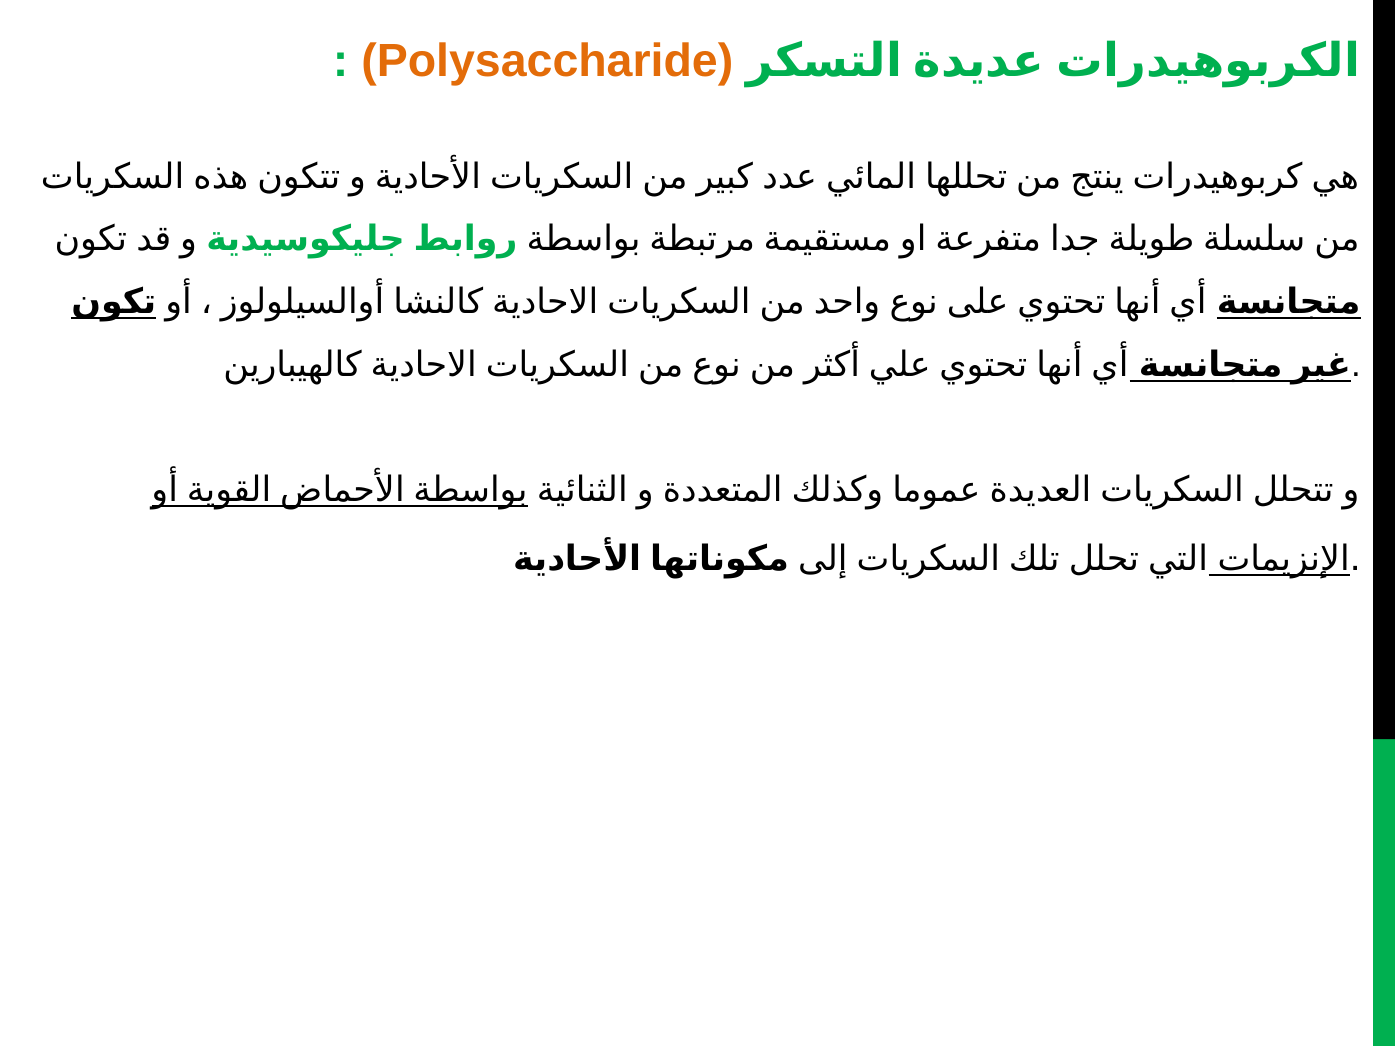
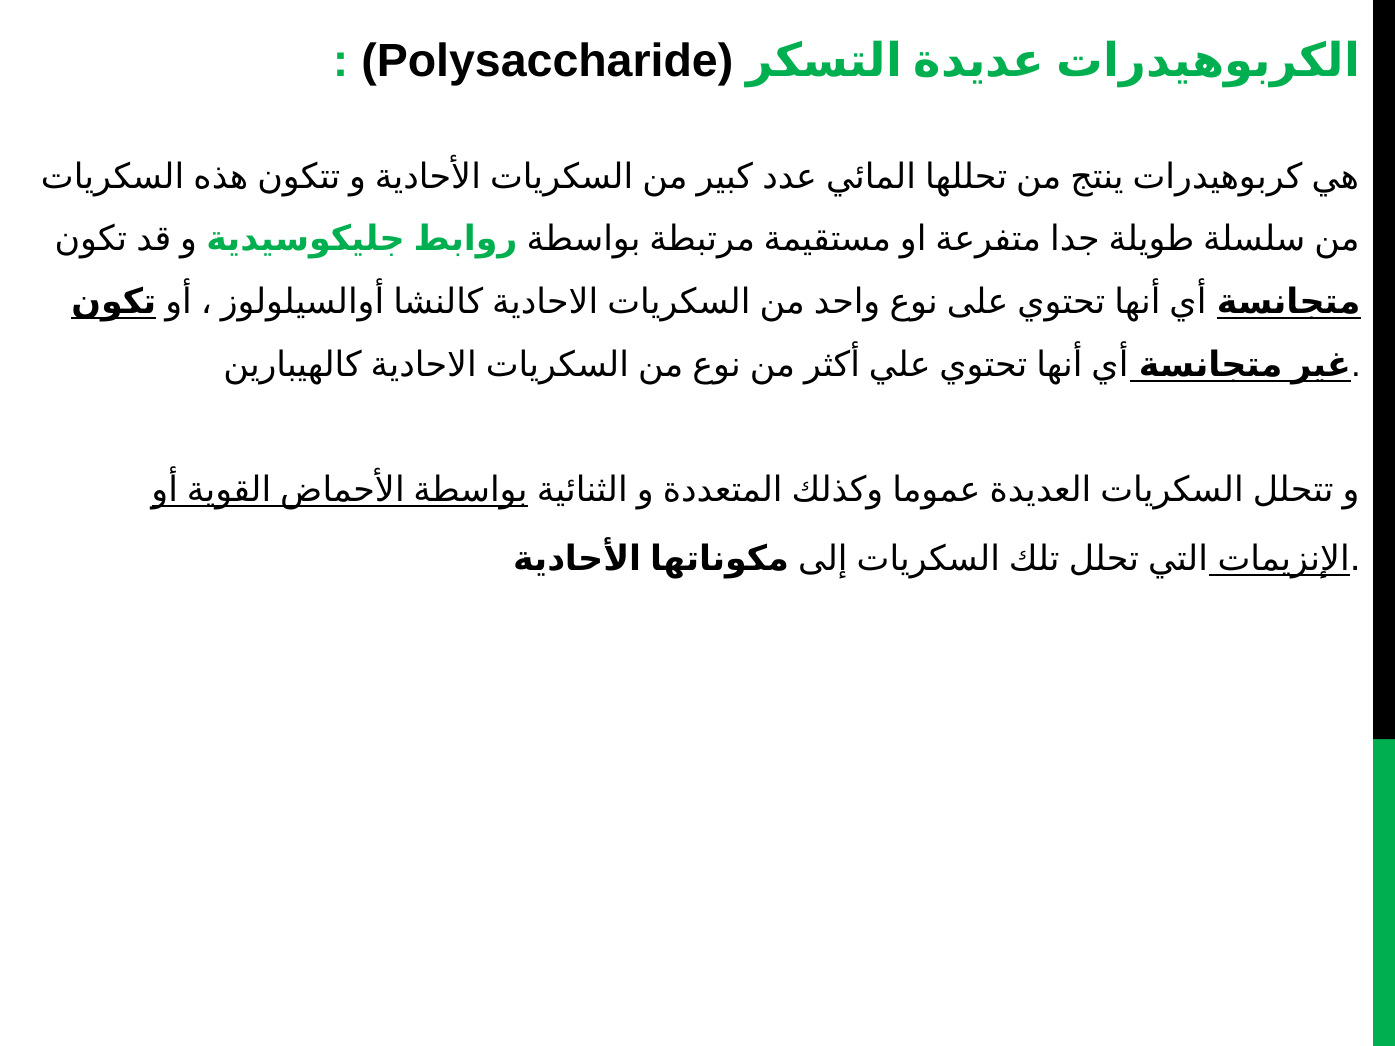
Polysaccharide colour: orange -> black
